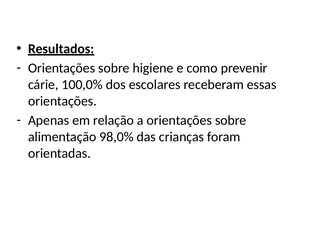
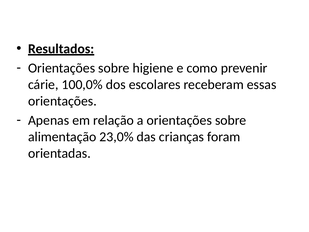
98,0%: 98,0% -> 23,0%
